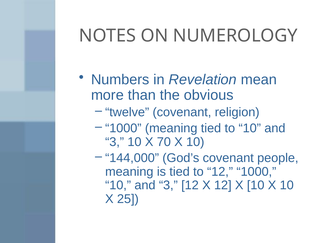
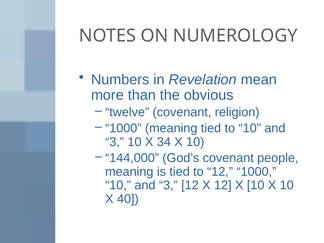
70: 70 -> 34
25: 25 -> 40
